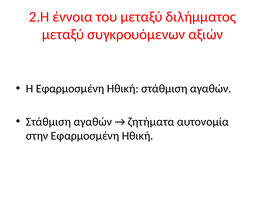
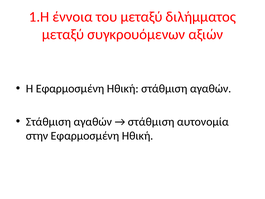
2.Η: 2.Η -> 1.Η
ζητήματα at (151, 122): ζητήματα -> στάθμιση
